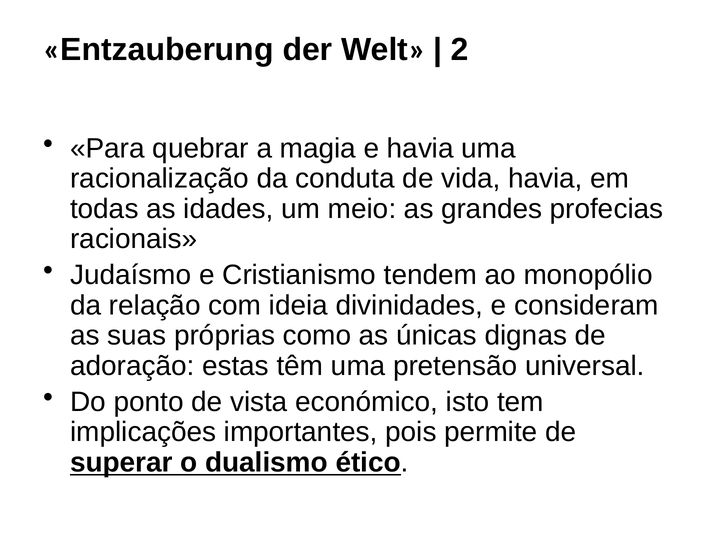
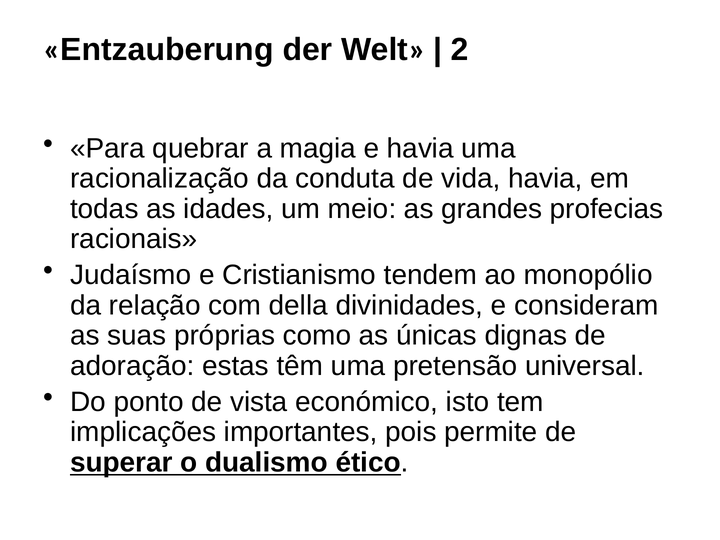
ideia: ideia -> della
